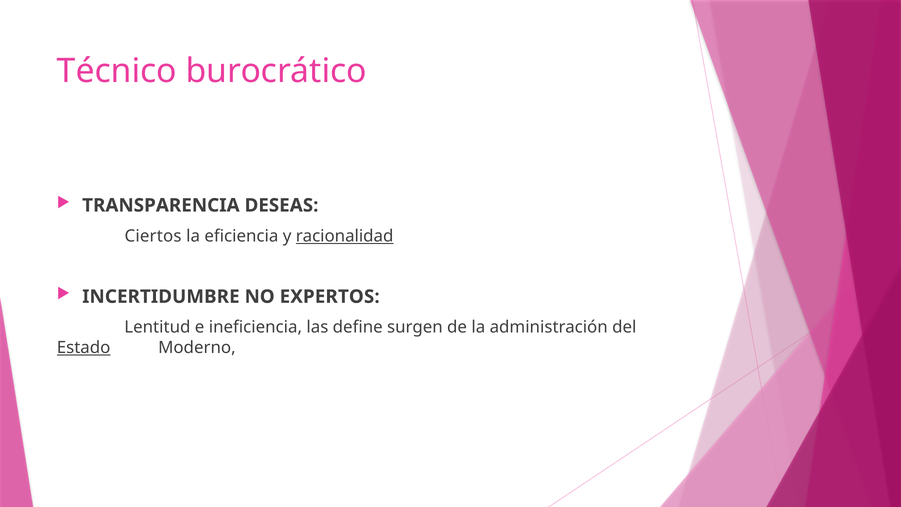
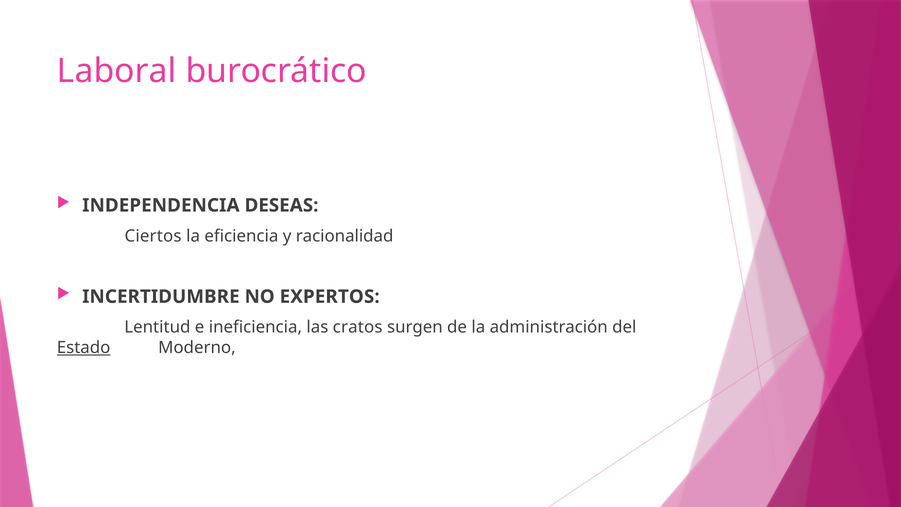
Técnico: Técnico -> Laboral
TRANSPARENCIA: TRANSPARENCIA -> INDEPENDENCIA
racionalidad underline: present -> none
define: define -> cratos
